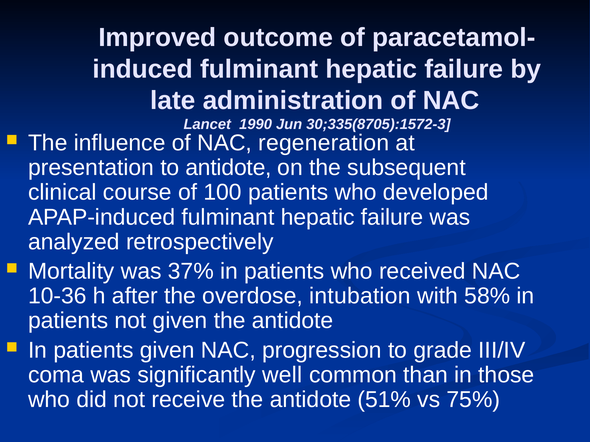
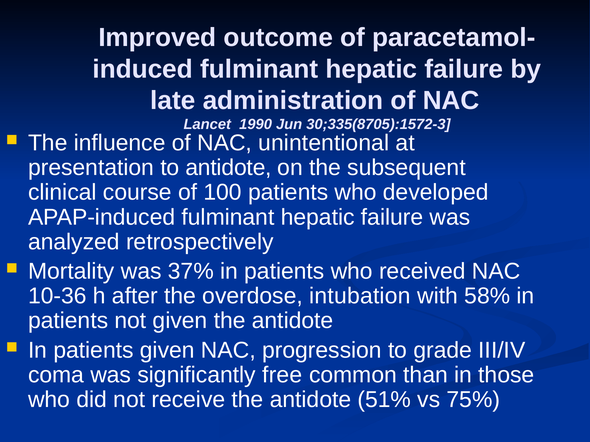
regeneration: regeneration -> unintentional
well: well -> free
